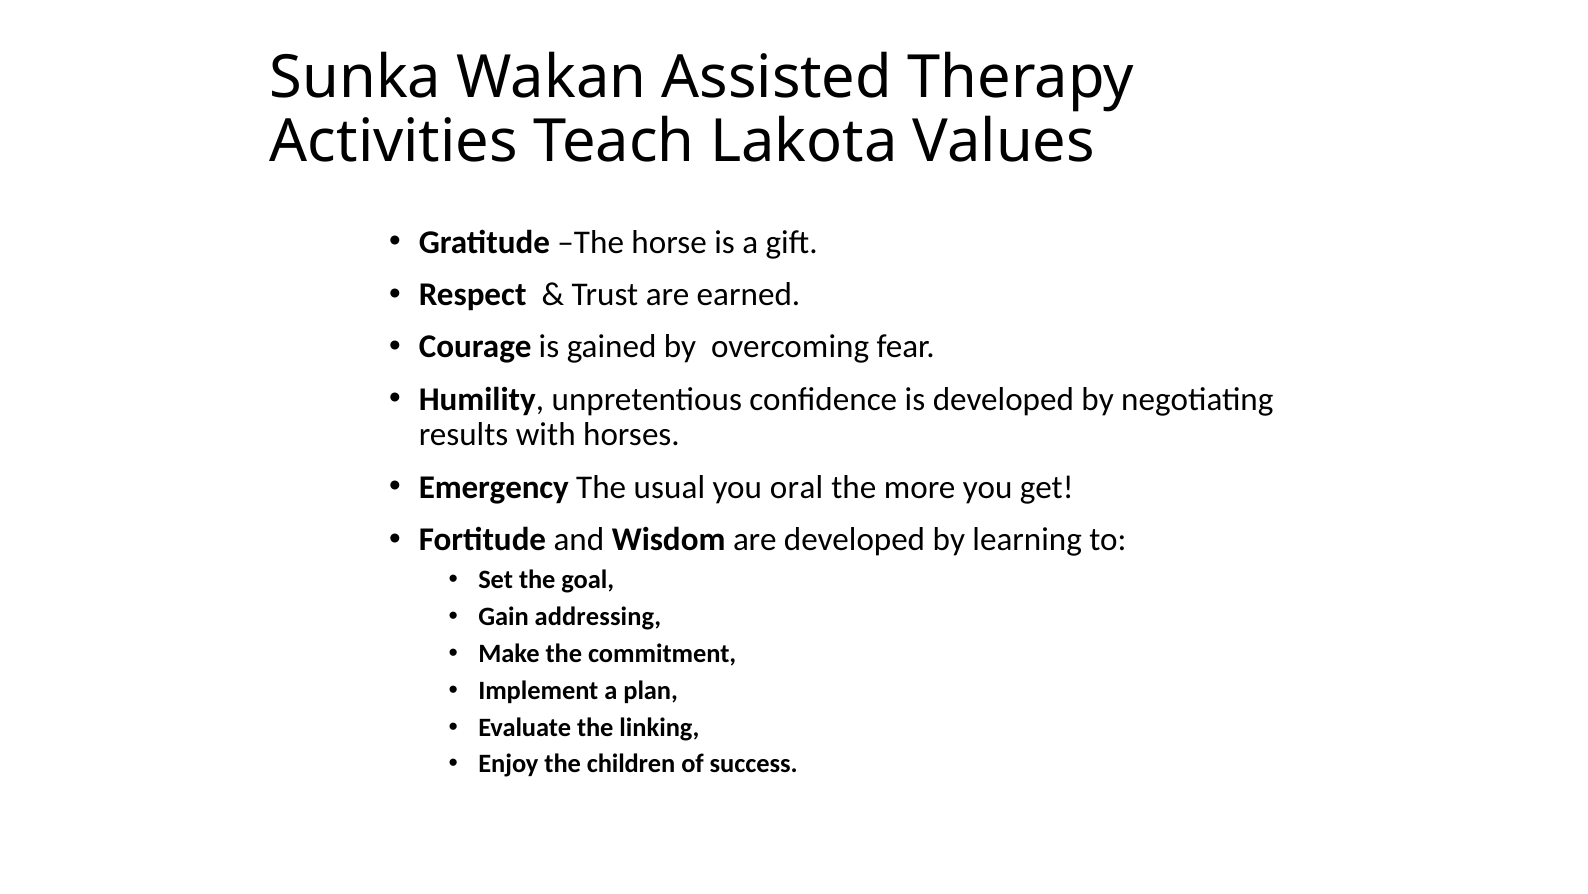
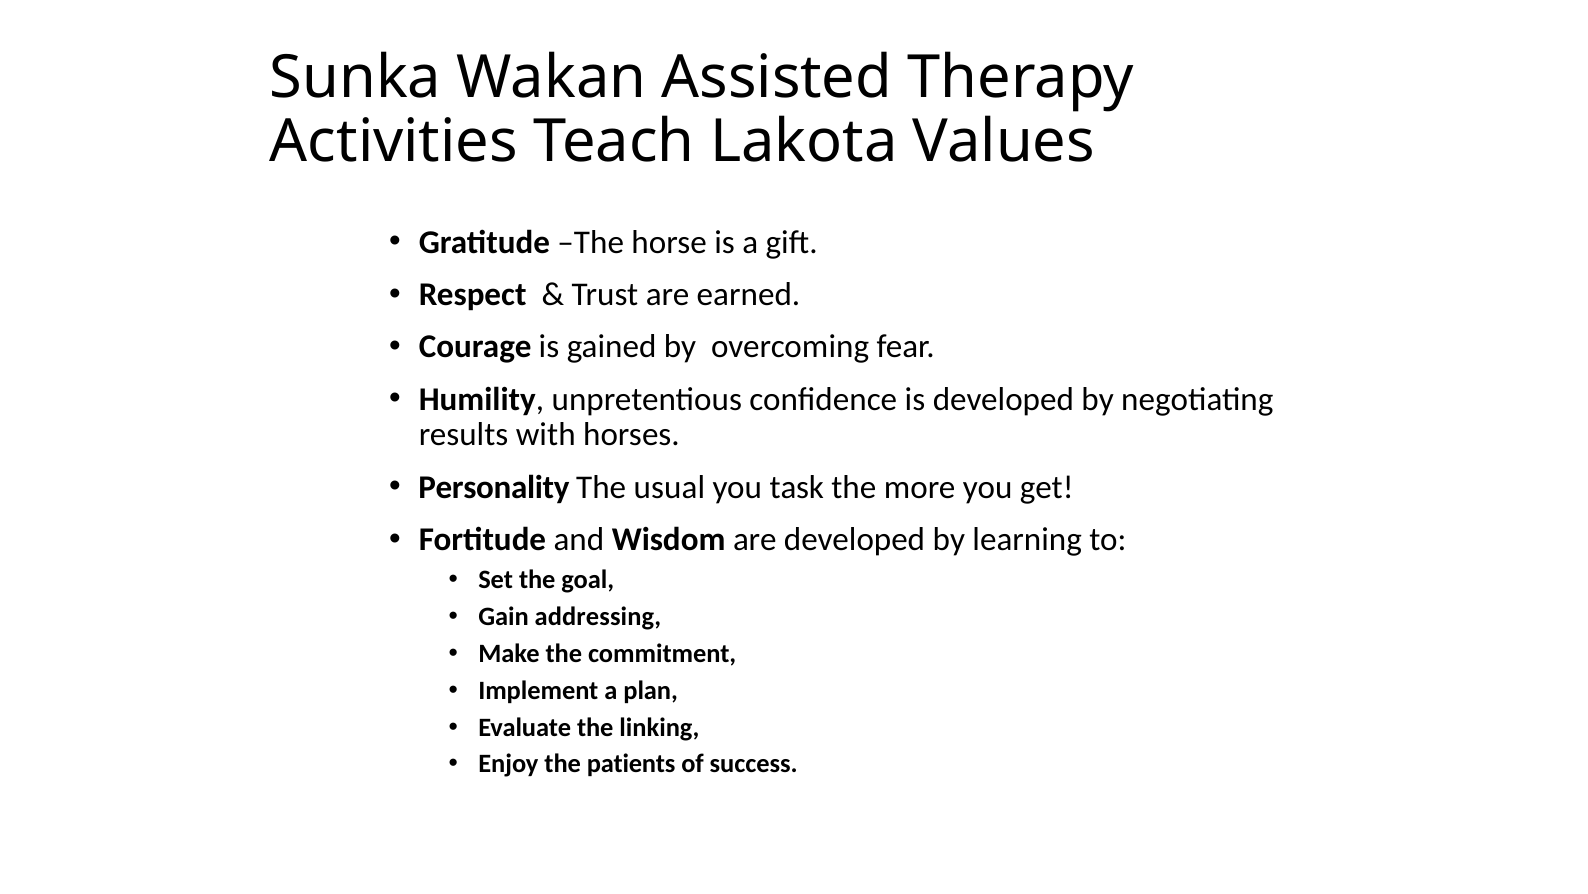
Emergency: Emergency -> Personality
oral: oral -> task
children: children -> patients
